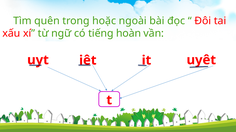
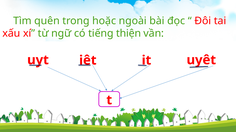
hoàn: hoàn -> thiện
